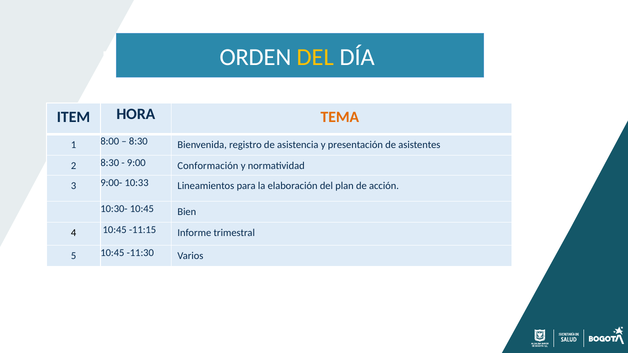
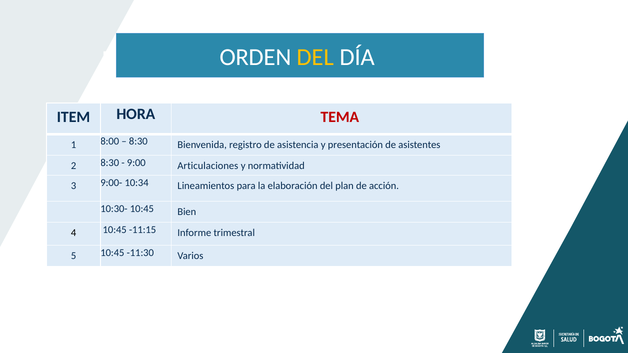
TEMA colour: orange -> red
Conformación: Conformación -> Articulaciones
10:33: 10:33 -> 10:34
